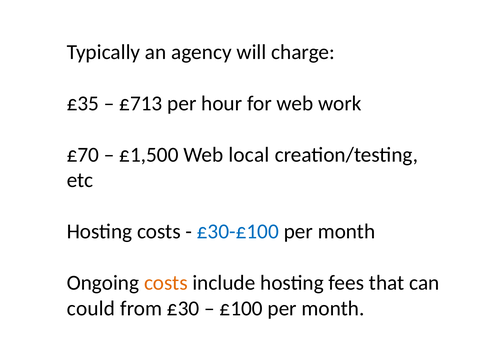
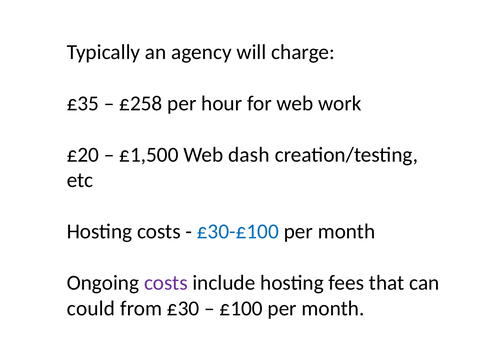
£713: £713 -> £258
£70: £70 -> £20
local: local -> dash
costs at (166, 282) colour: orange -> purple
